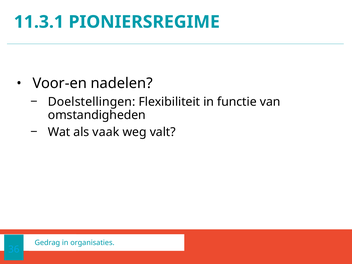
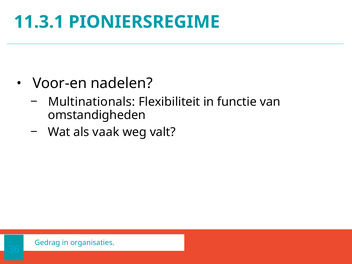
Doelstellingen: Doelstellingen -> Multinationals
